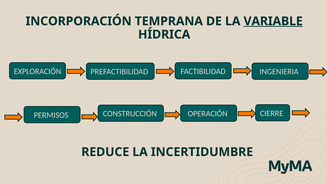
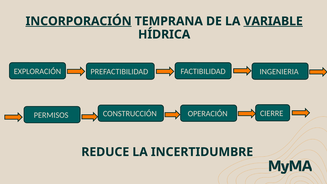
INCORPORACIÓN underline: none -> present
